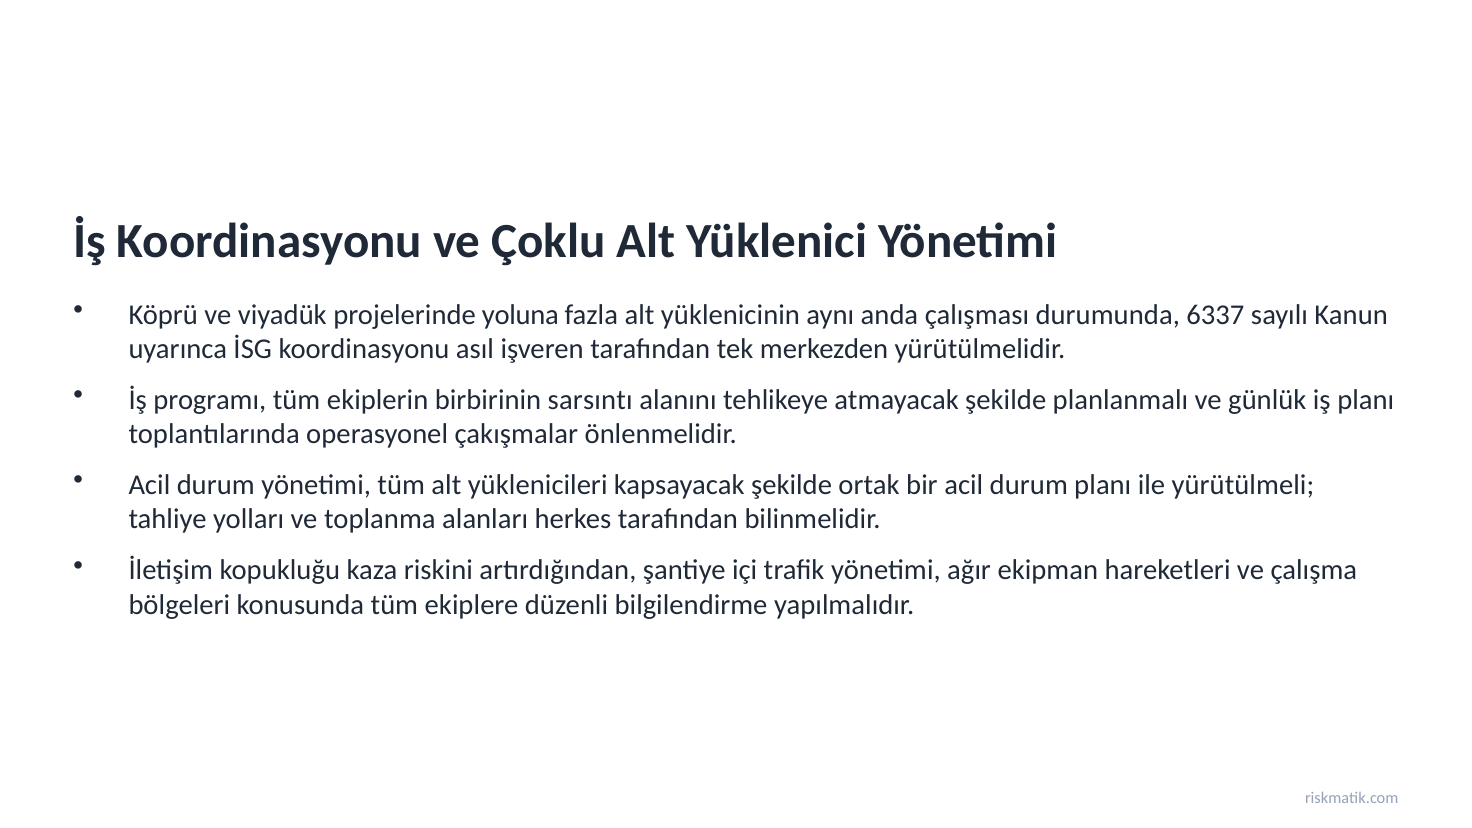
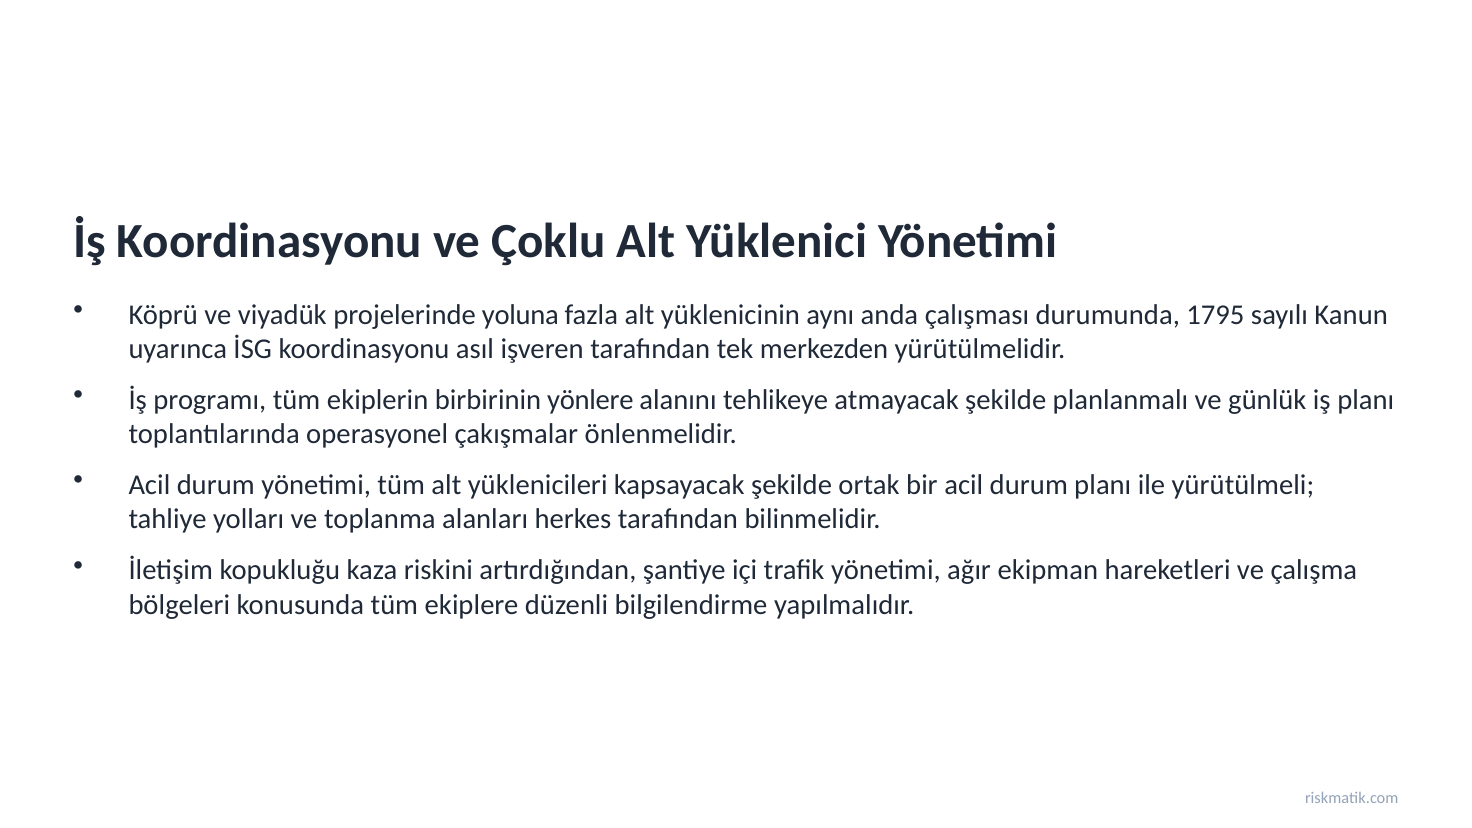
6337: 6337 -> 1795
sarsıntı: sarsıntı -> yönlere
